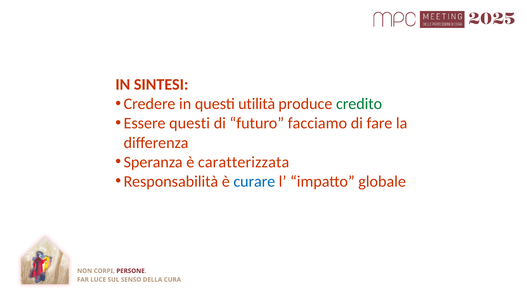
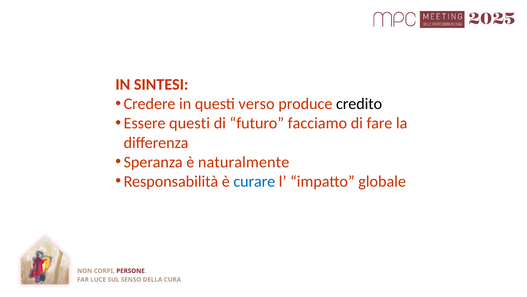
utilità: utilità -> verso
credito colour: green -> black
caratterizzata: caratterizzata -> naturalmente
